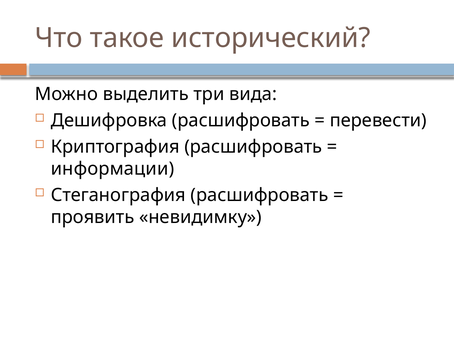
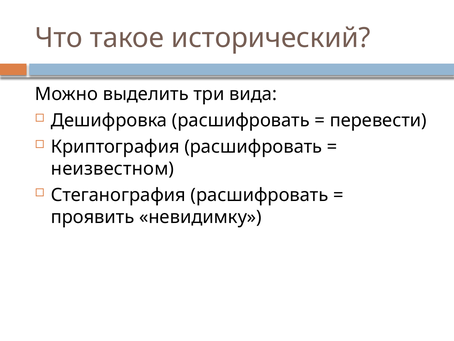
информации: информации -> неизвестном
